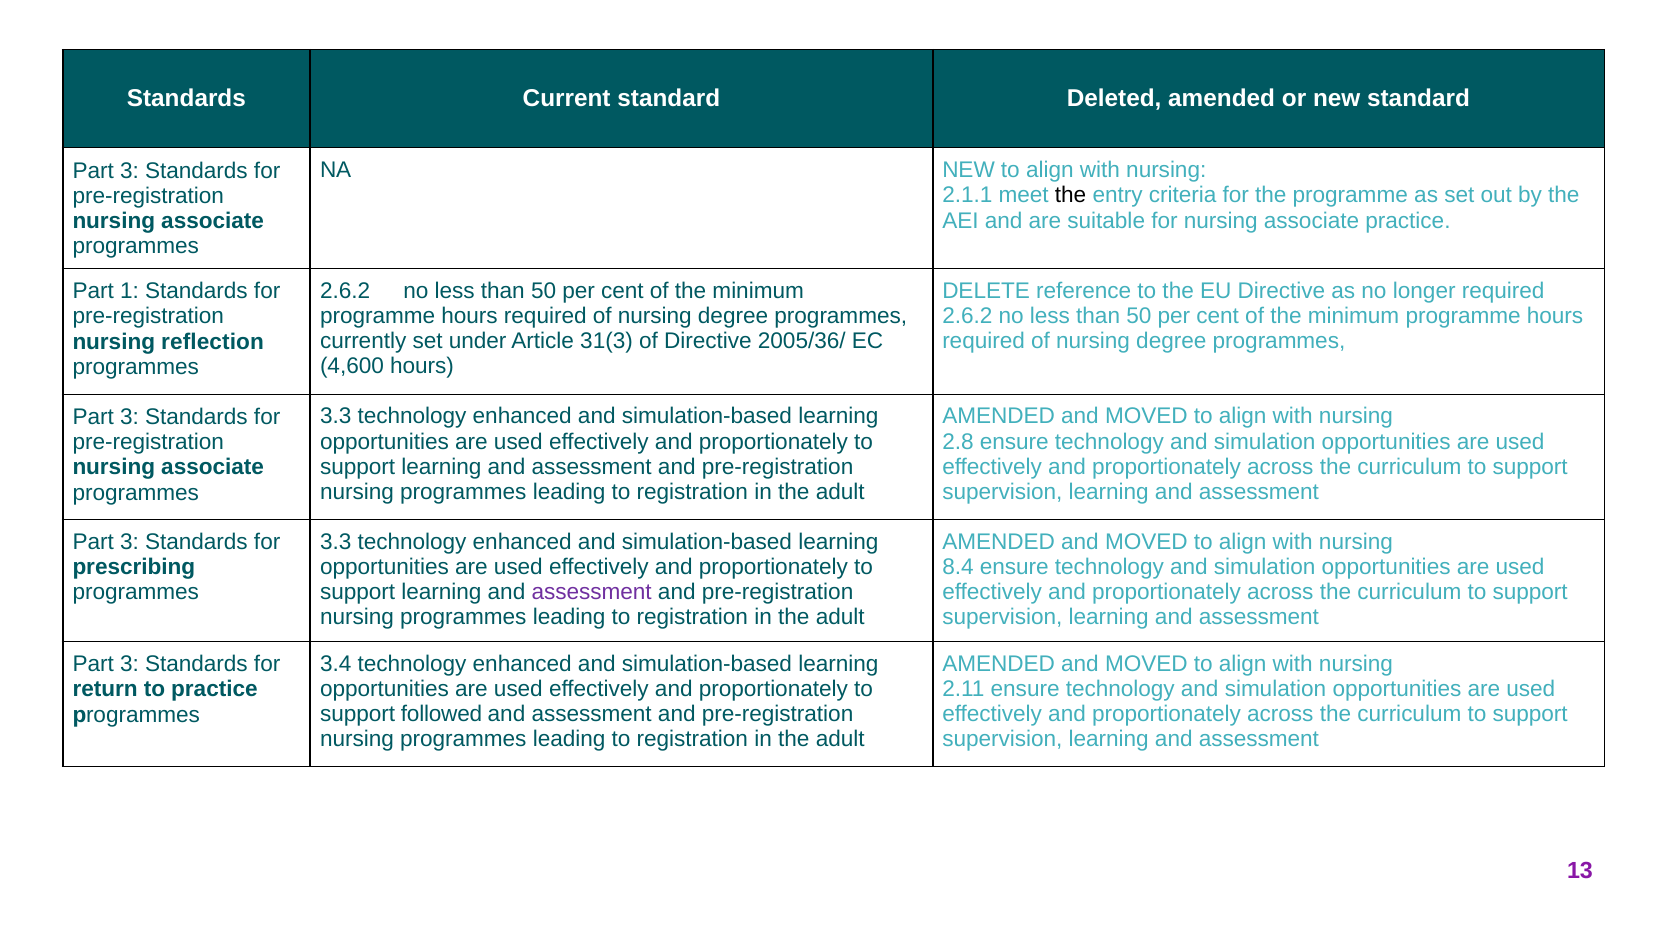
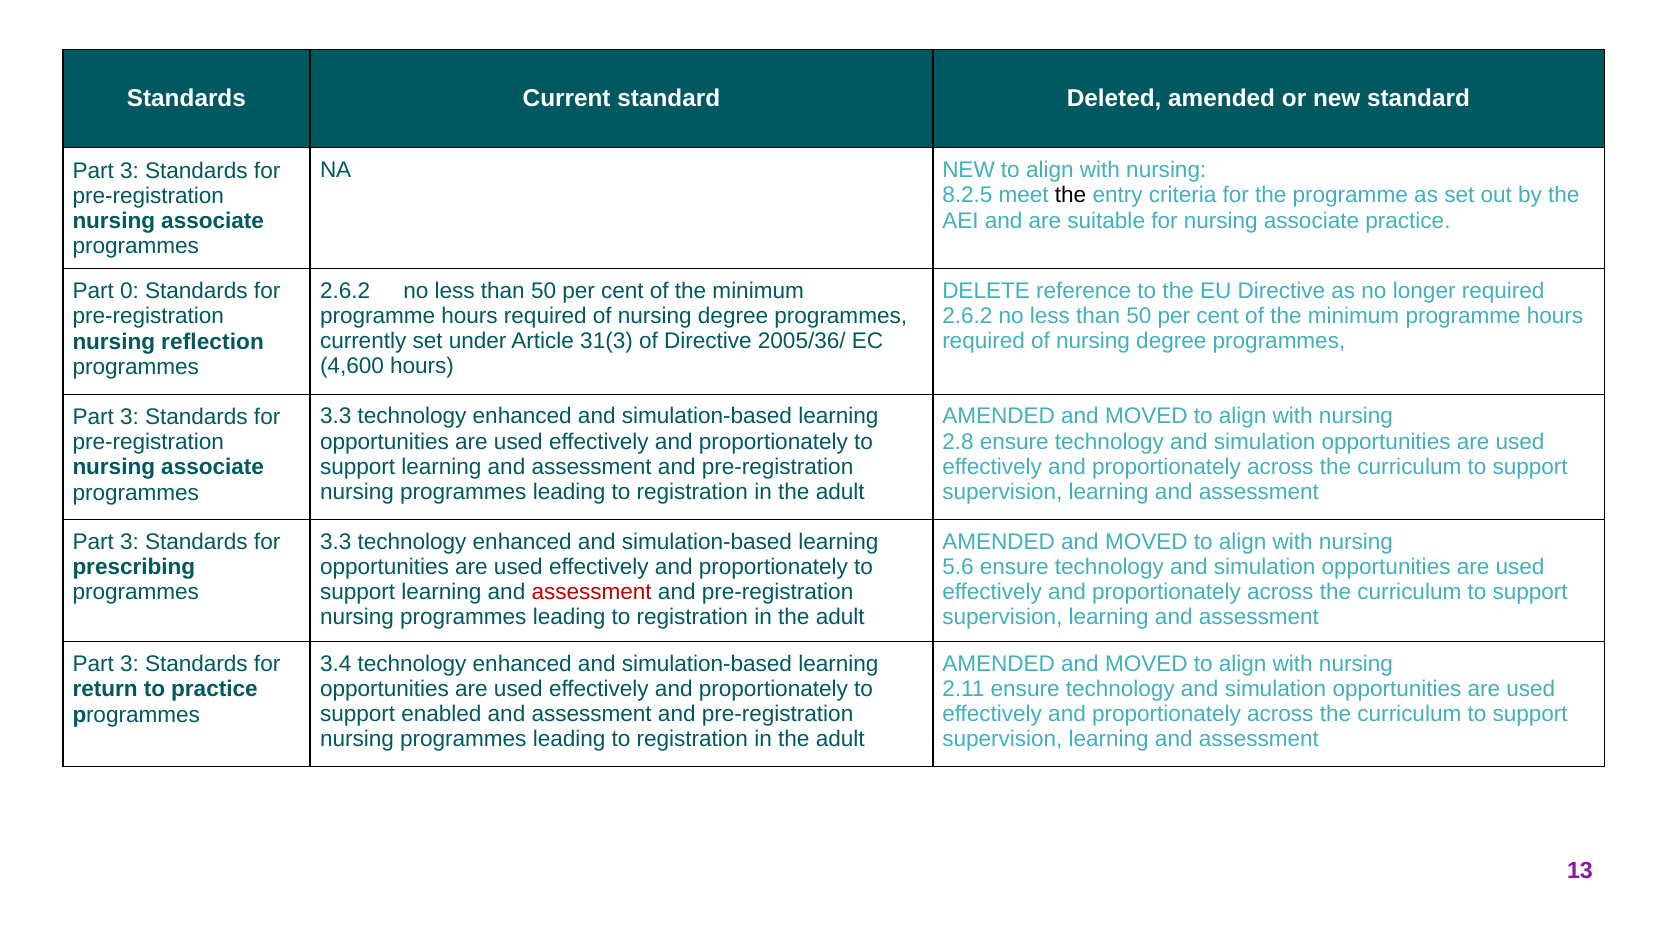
2.1.1: 2.1.1 -> 8.2.5
1: 1 -> 0
8.4: 8.4 -> 5.6
assessment at (592, 592) colour: purple -> red
followed: followed -> enabled
